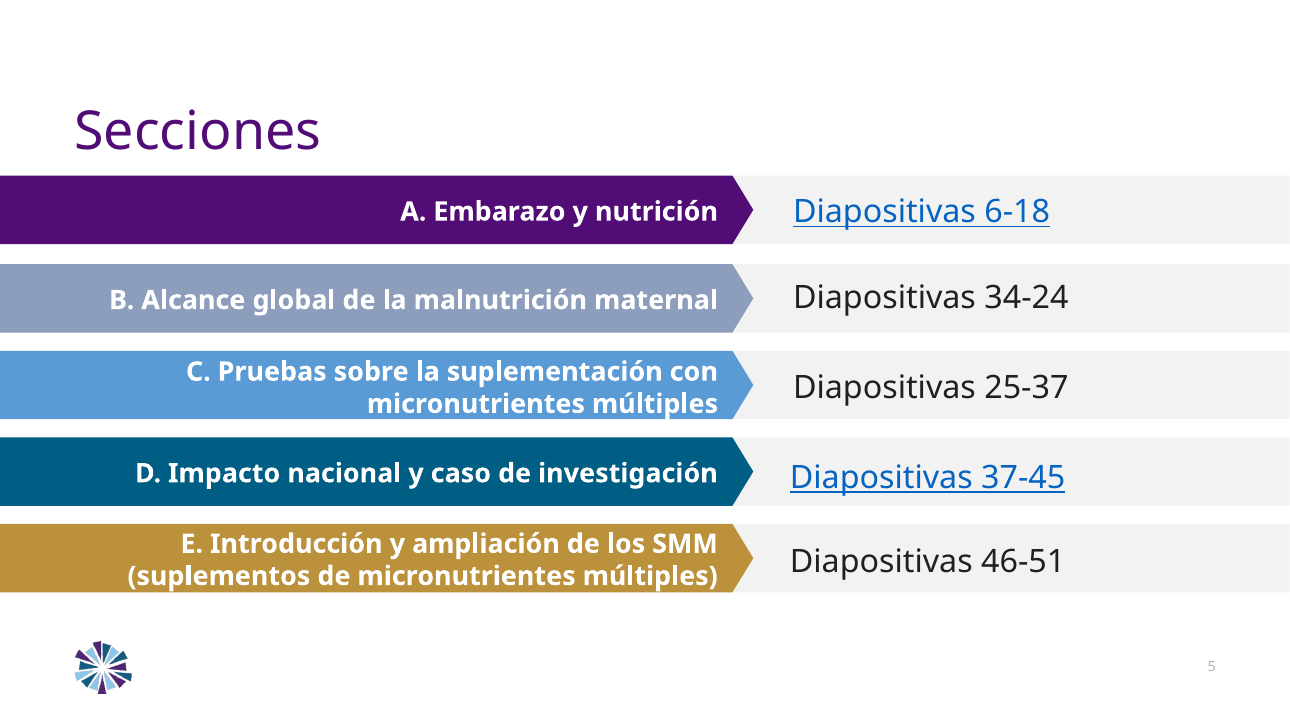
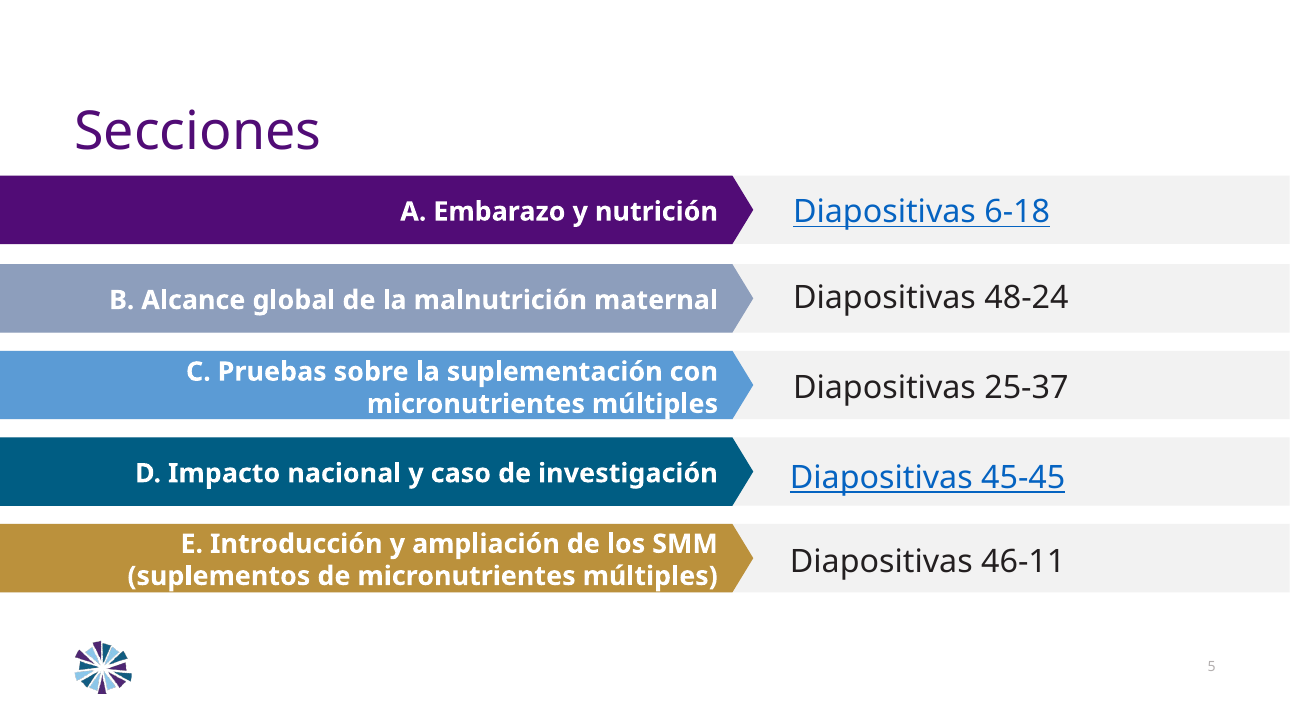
34-24: 34-24 -> 48-24
37-45: 37-45 -> 45-45
46-51: 46-51 -> 46-11
